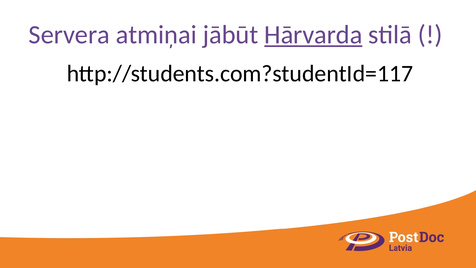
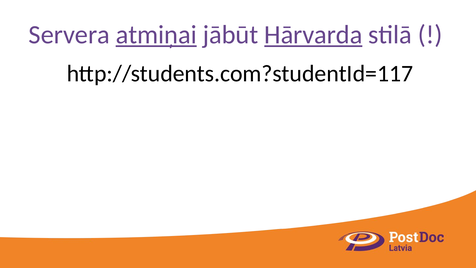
atmiņai underline: none -> present
